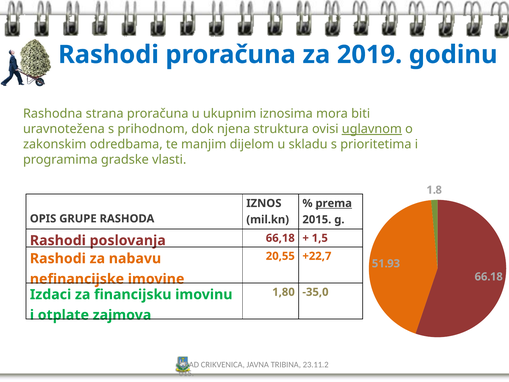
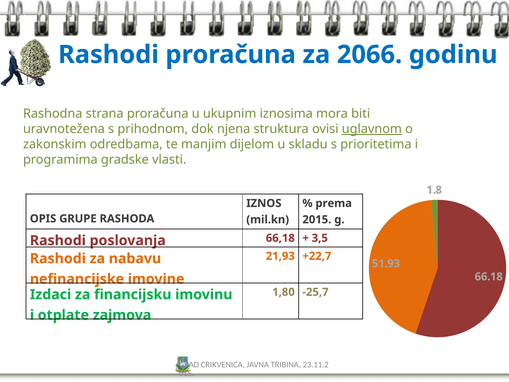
2019: 2019 -> 2066
prema underline: present -> none
1,5: 1,5 -> 3,5
20,55: 20,55 -> 21,93
-35,0: -35,0 -> -25,7
